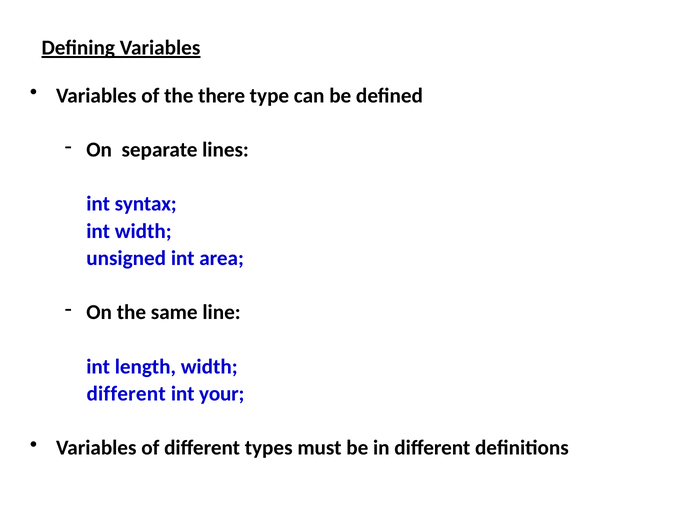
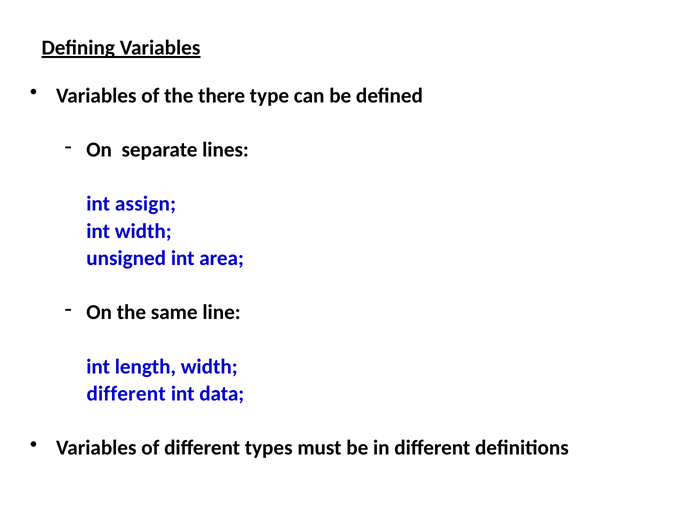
syntax: syntax -> assign
your: your -> data
